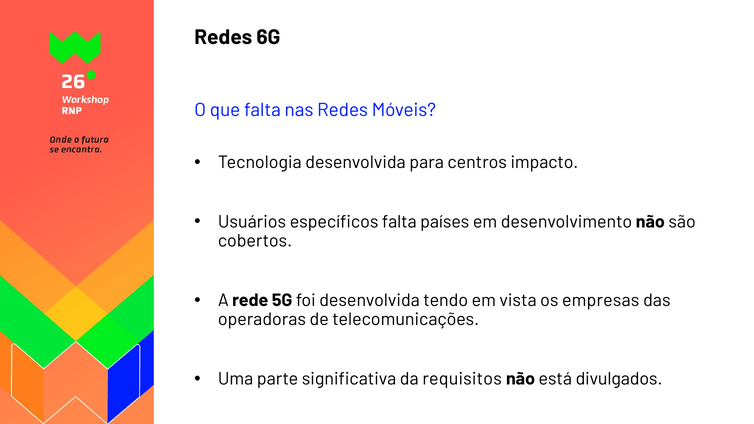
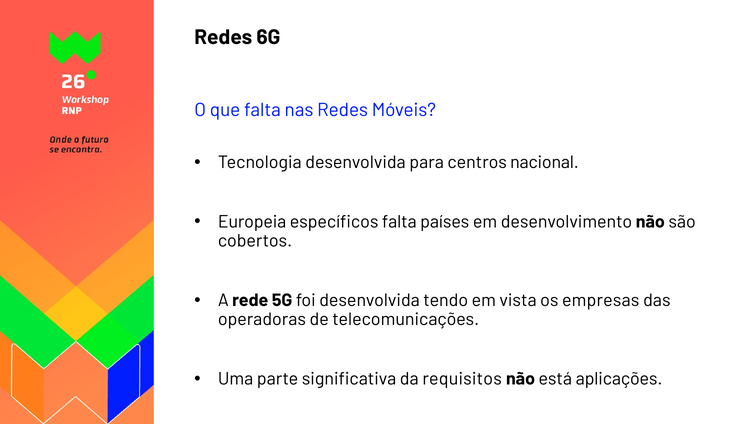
impacto: impacto -> nacional
Usuários: Usuários -> Europeia
divulgados: divulgados -> aplicações
